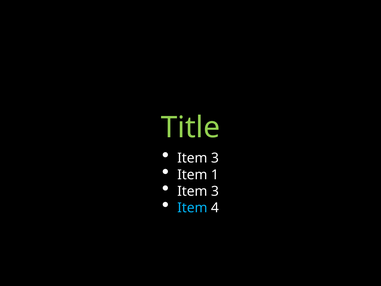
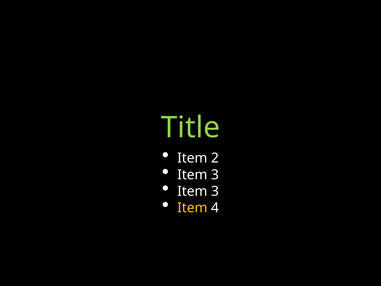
3 at (215, 158): 3 -> 2
1 at (215, 175): 1 -> 3
Item at (192, 208) colour: light blue -> yellow
